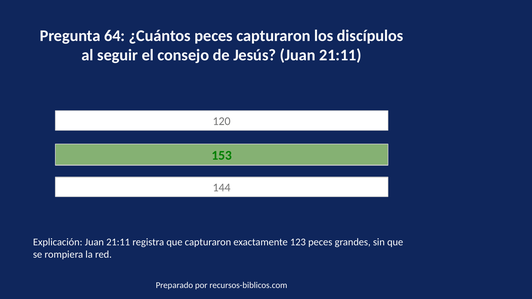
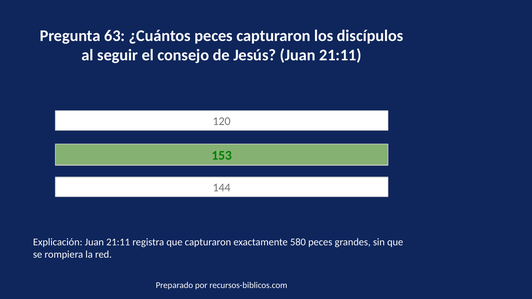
64: 64 -> 63
123: 123 -> 580
